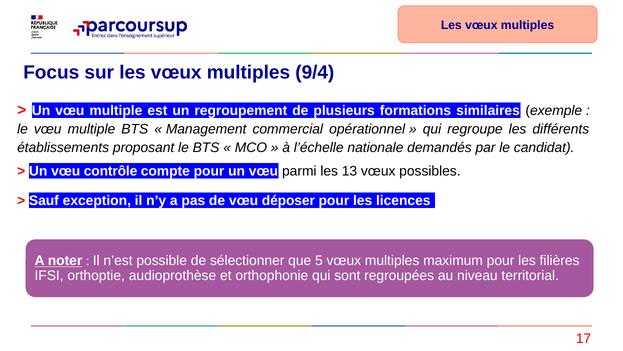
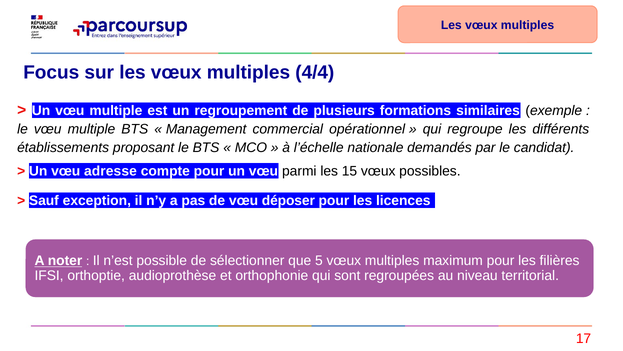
9/4: 9/4 -> 4/4
contrôle: contrôle -> adresse
13: 13 -> 15
